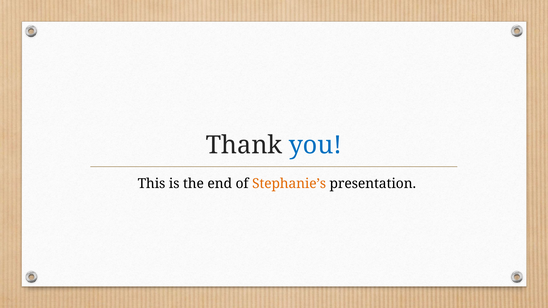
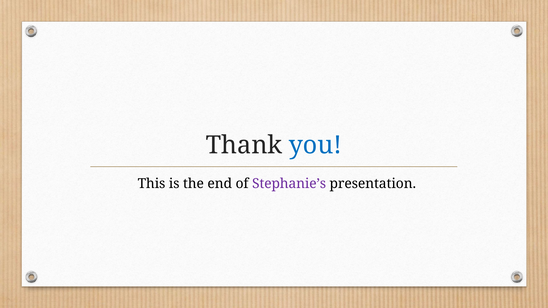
Stephanie’s colour: orange -> purple
